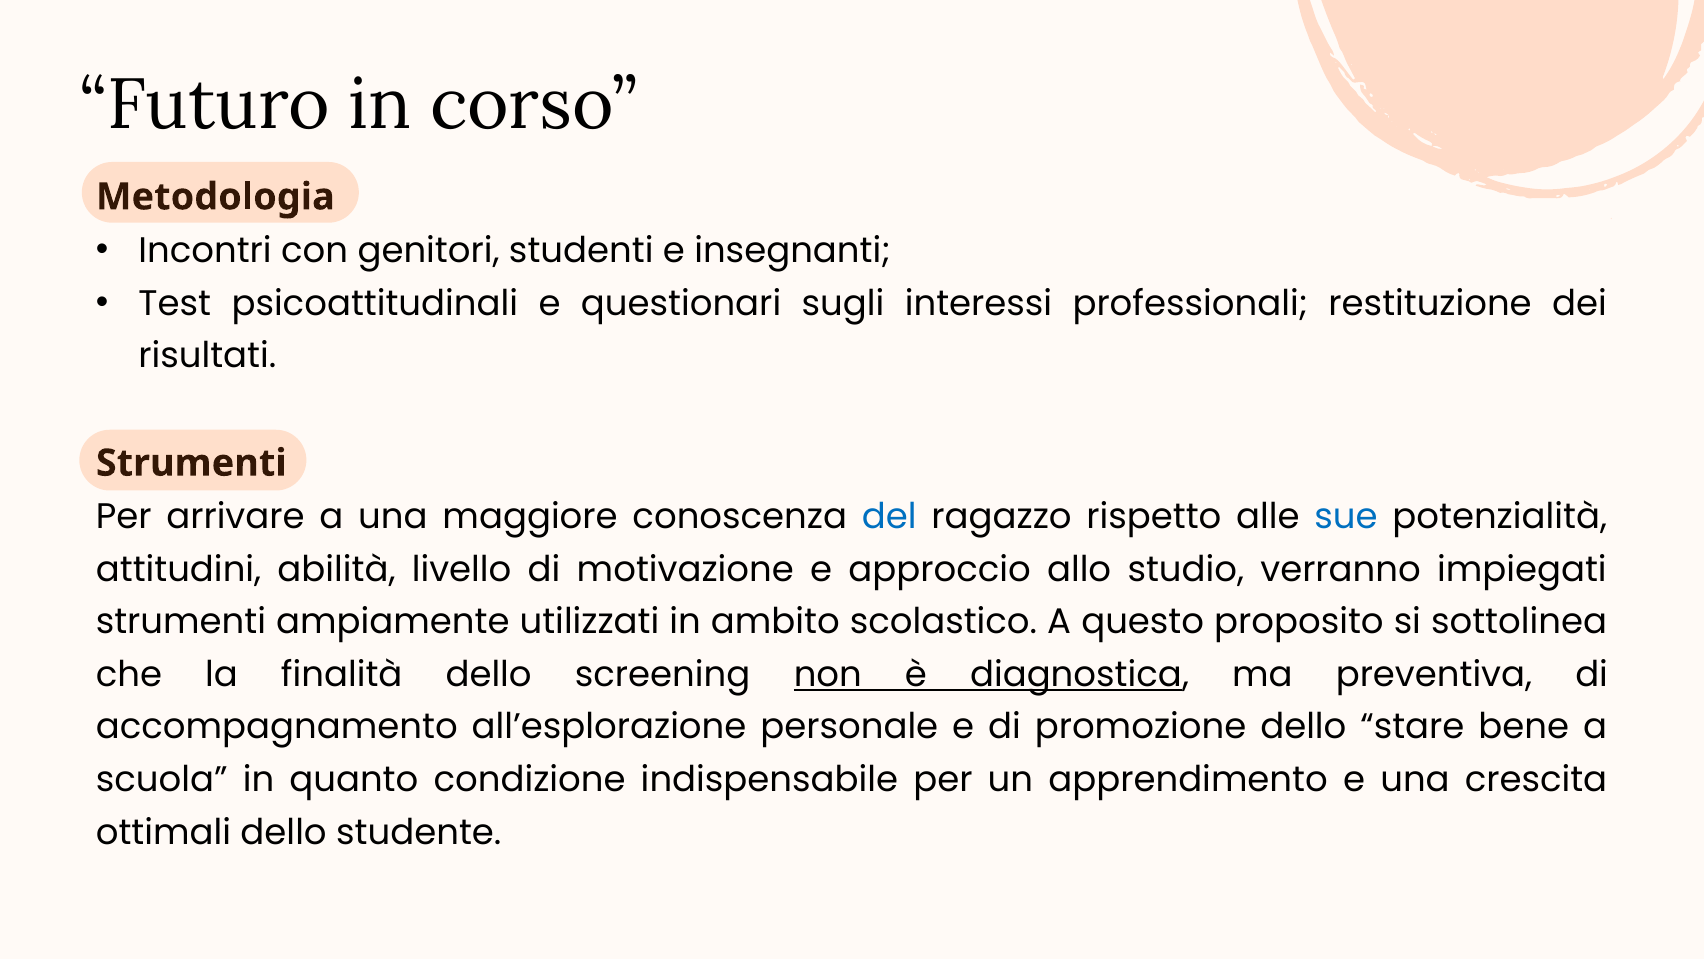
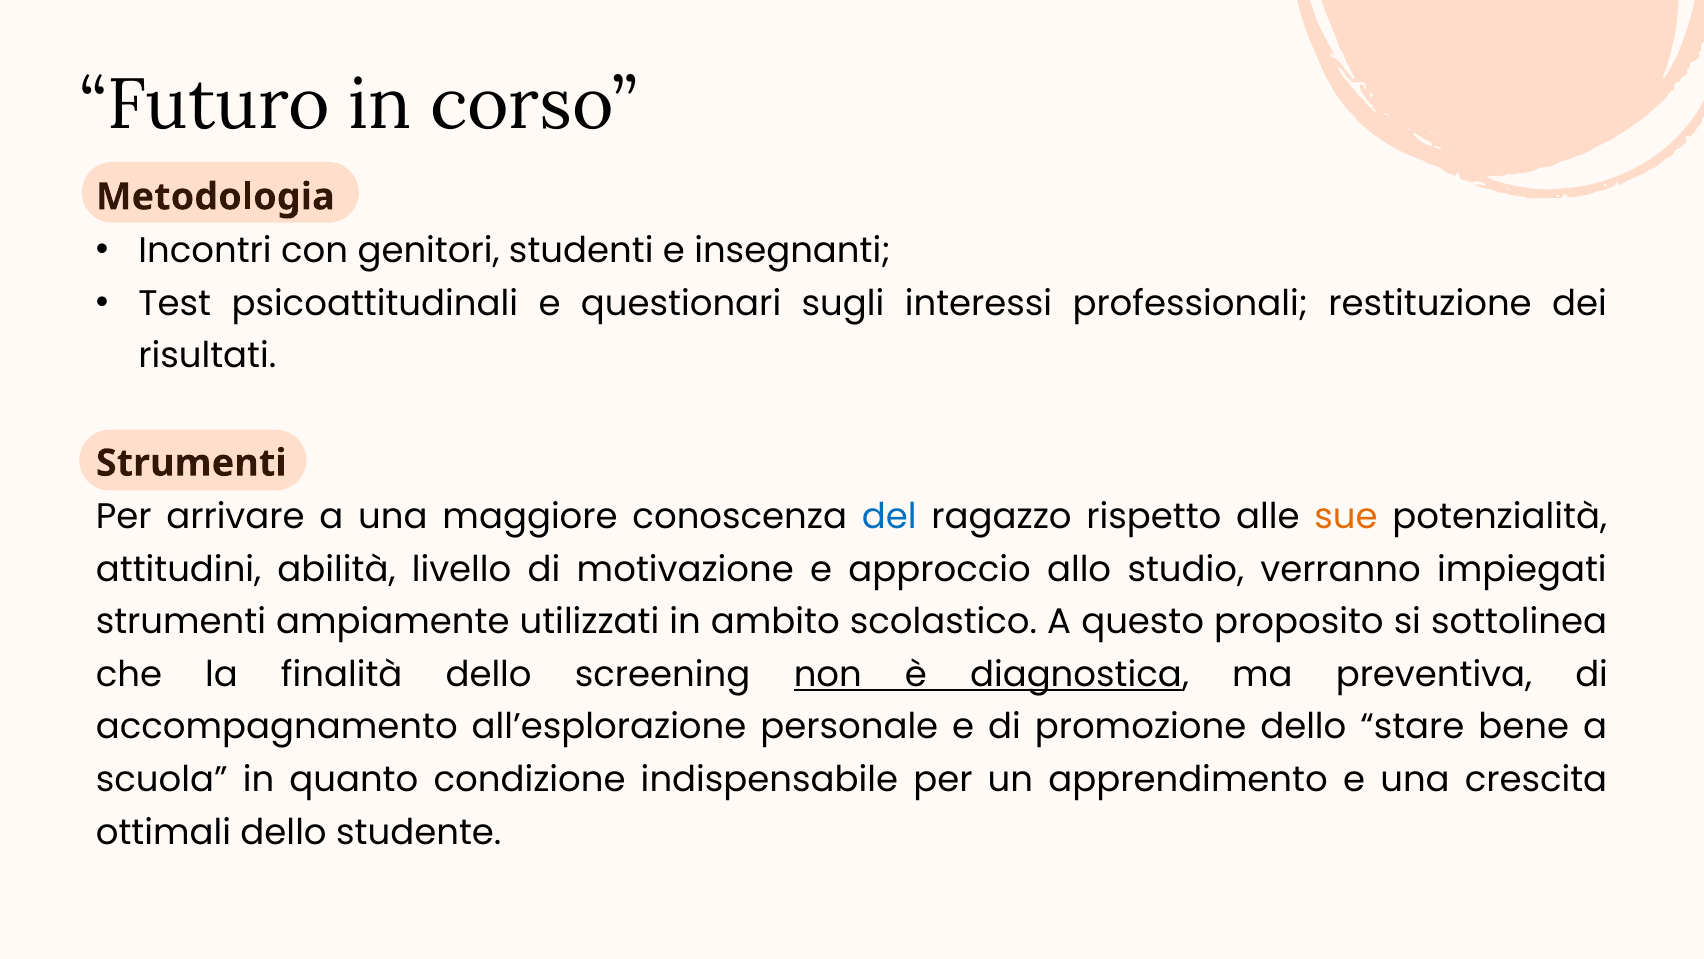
sue colour: blue -> orange
